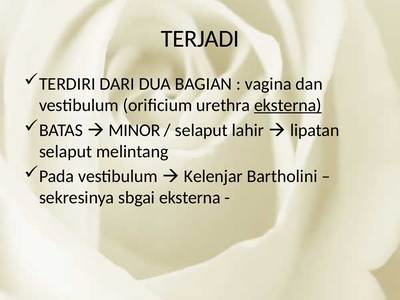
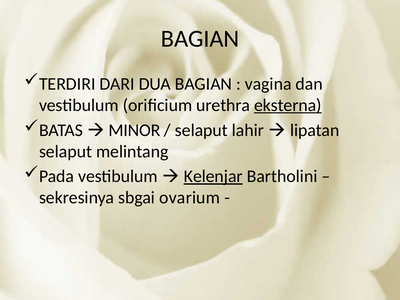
TERJADI at (200, 39): TERJADI -> BAGIAN
Kelenjar underline: none -> present
sbgai eksterna: eksterna -> ovarium
